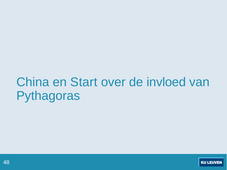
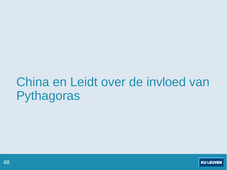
Start: Start -> Leidt
